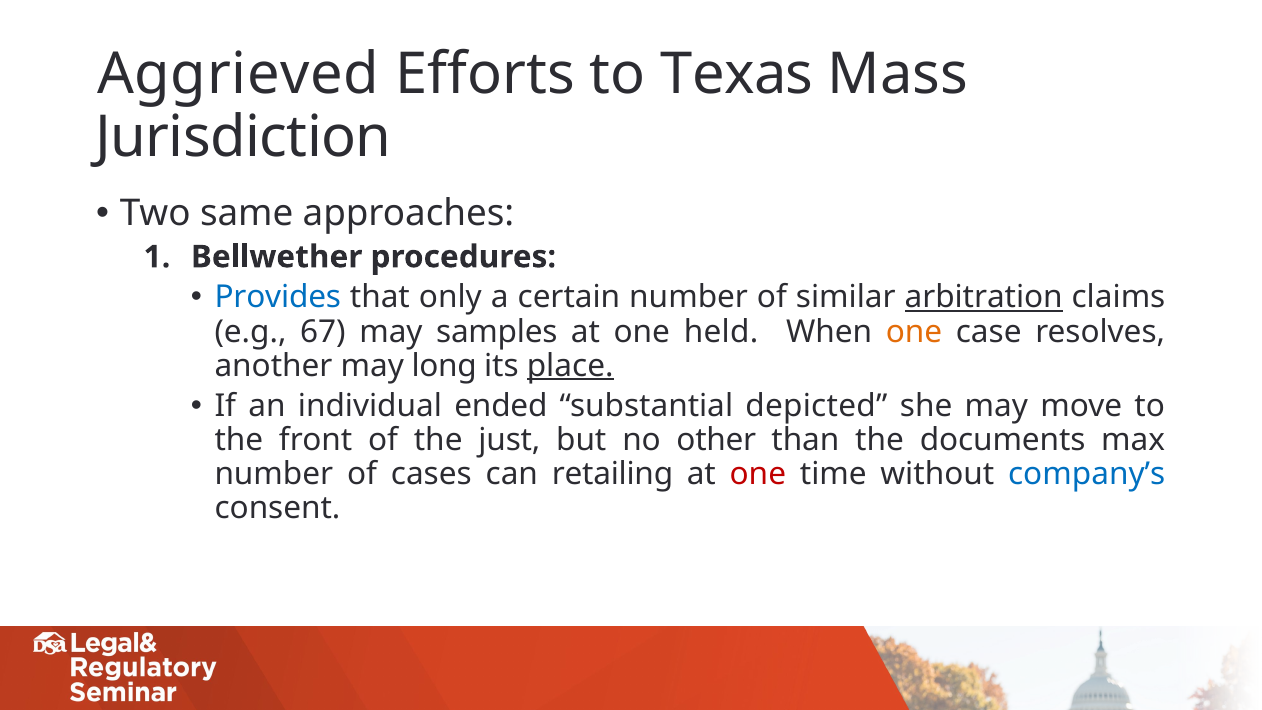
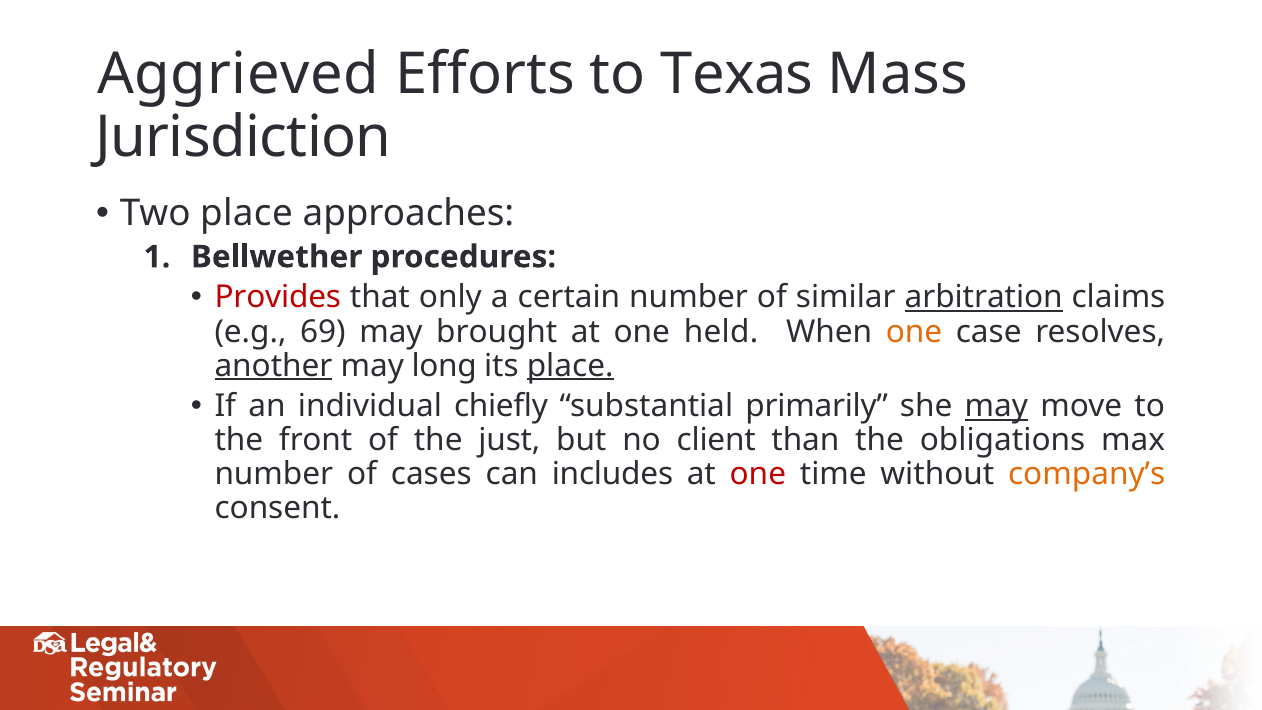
Two same: same -> place
Provides colour: blue -> red
67: 67 -> 69
samples: samples -> brought
another underline: none -> present
ended: ended -> chiefly
depicted: depicted -> primarily
may at (996, 406) underline: none -> present
other: other -> client
documents: documents -> obligations
retailing: retailing -> includes
company’s colour: blue -> orange
